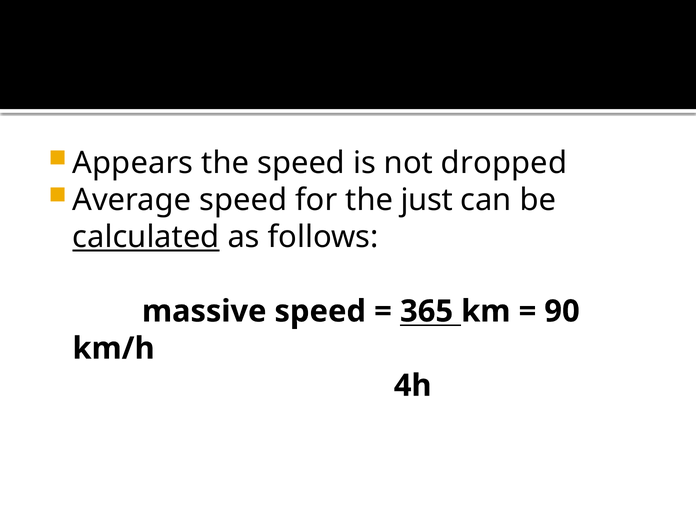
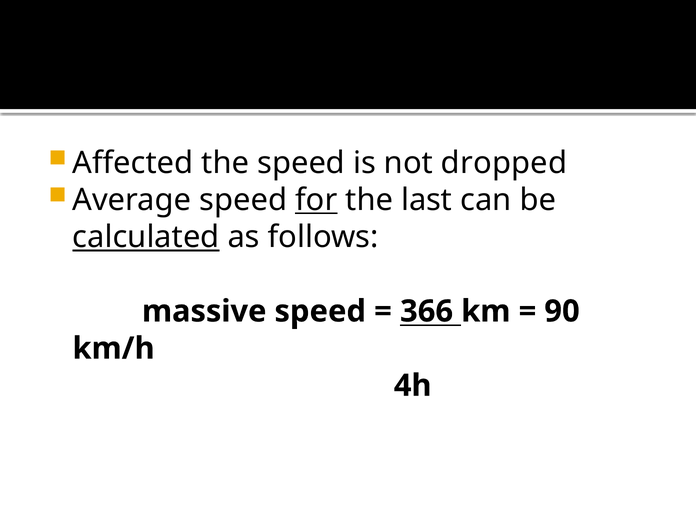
Appears: Appears -> Affected
for underline: none -> present
just: just -> last
365: 365 -> 366
